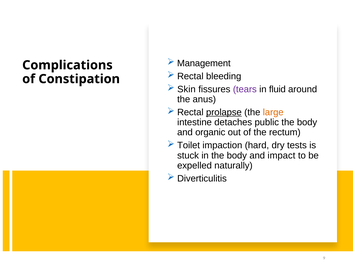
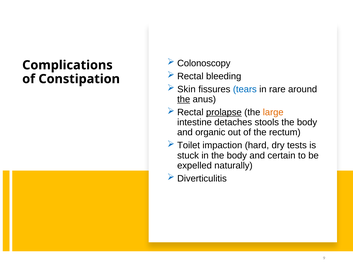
Management: Management -> Colonoscopy
tears colour: purple -> blue
fluid: fluid -> rare
the at (184, 99) underline: none -> present
public: public -> stools
impact: impact -> certain
